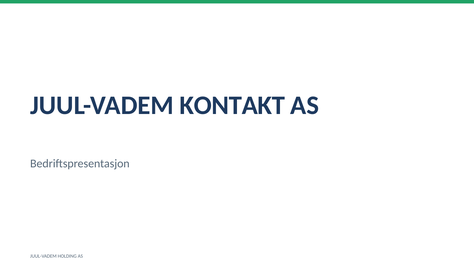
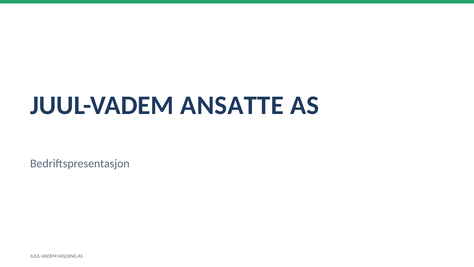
KONTAKT: KONTAKT -> ANSATTE
